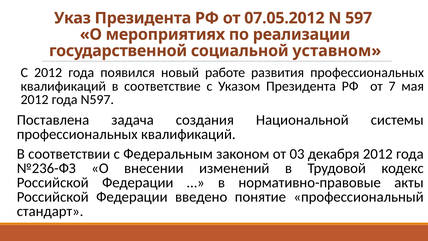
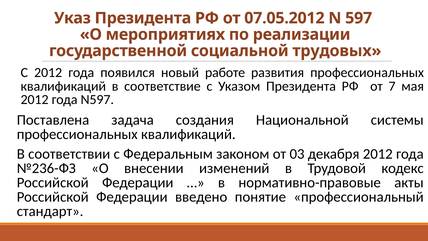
уставном: уставном -> трудовых
